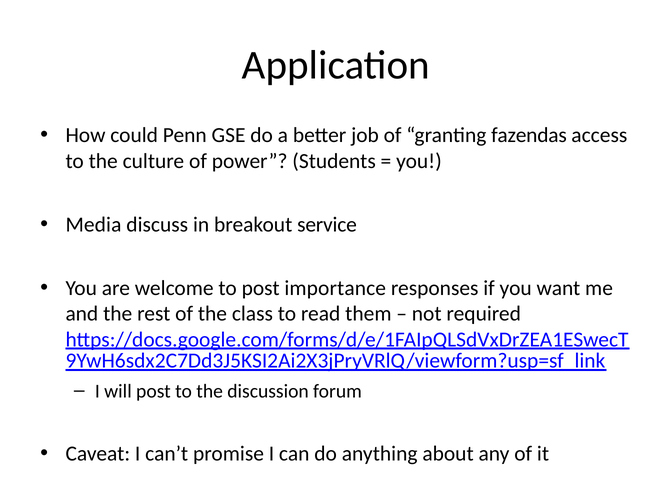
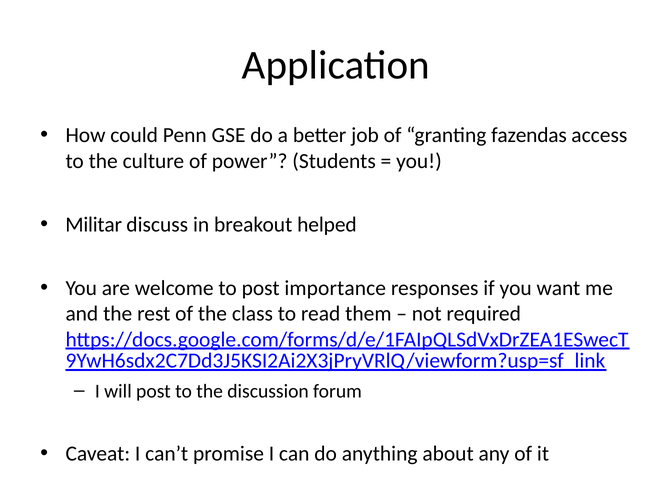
Media: Media -> Militar
service: service -> helped
